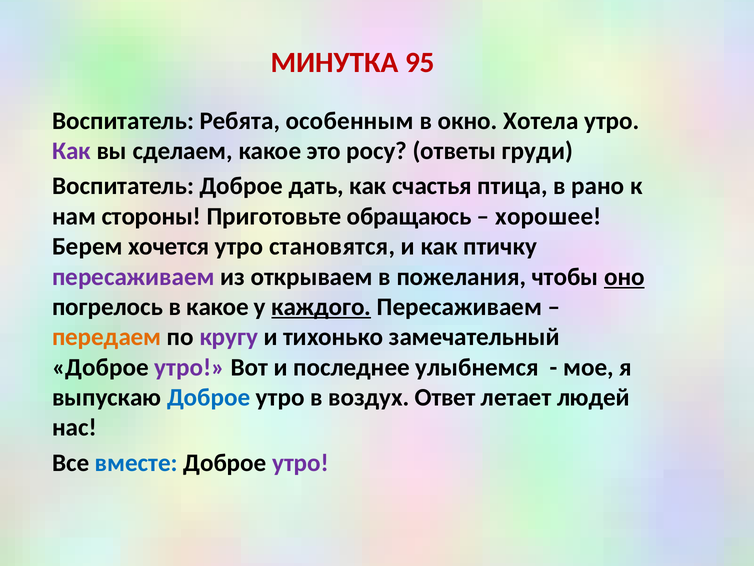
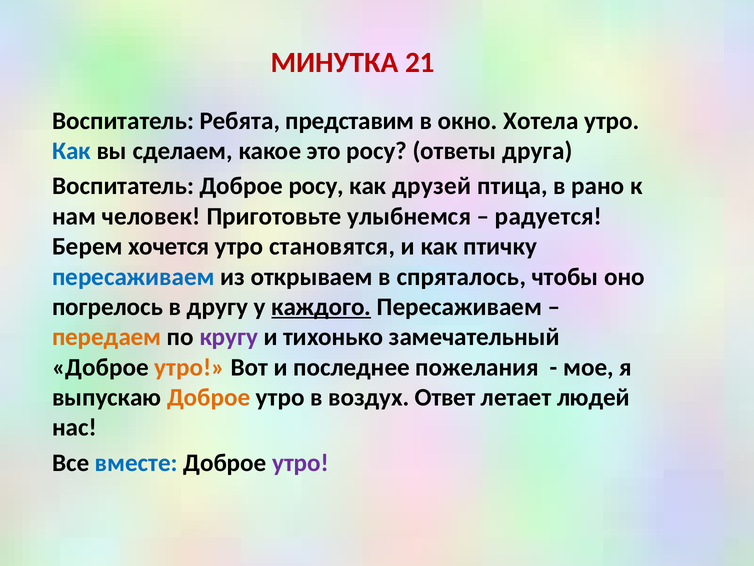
95: 95 -> 21
особенным: особенным -> представим
Как at (71, 151) colour: purple -> blue
груди: груди -> друга
Доброе дать: дать -> росу
счастья: счастья -> друзей
стороны: стороны -> человек
обращаюсь: обращаюсь -> улыбнемся
хорошее: хорошее -> радуется
пересаживаем at (133, 277) colour: purple -> blue
пожелания: пожелания -> спряталось
оно underline: present -> none
в какое: какое -> другу
утро at (190, 367) colour: purple -> orange
улыбнемся: улыбнемся -> пожелания
Доброе at (209, 397) colour: blue -> orange
